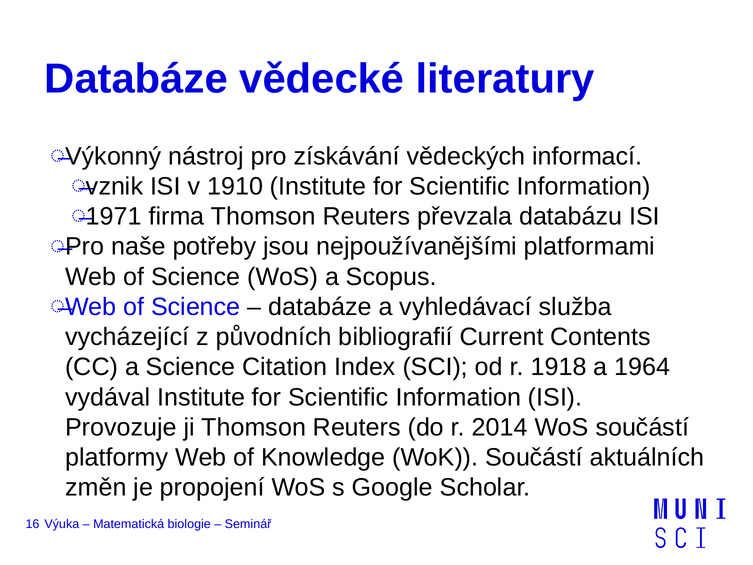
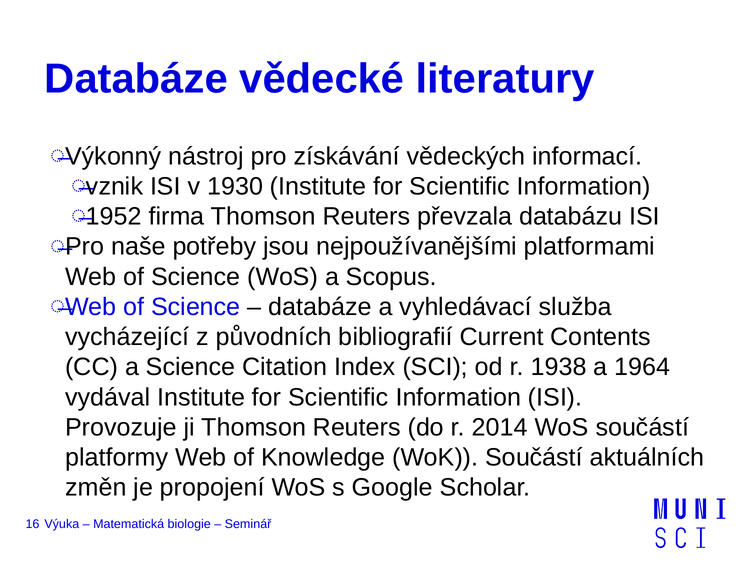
1910: 1910 -> 1930
1971: 1971 -> 1952
1918: 1918 -> 1938
